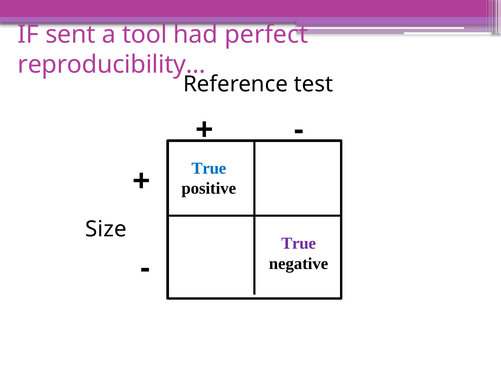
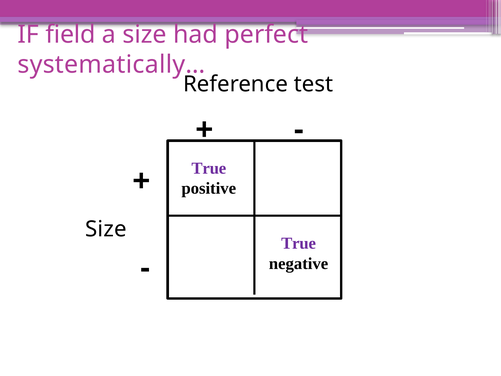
sent: sent -> field
a tool: tool -> size
reproducibility…: reproducibility… -> systematically…
True at (209, 168) colour: blue -> purple
